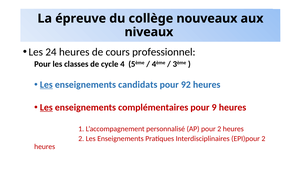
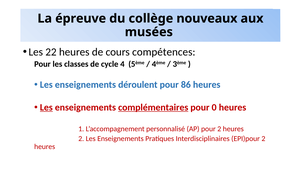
niveaux: niveaux -> musées
24: 24 -> 22
professionnel: professionnel -> compétences
Les at (46, 85) underline: present -> none
candidats: candidats -> déroulent
92: 92 -> 86
complémentaires underline: none -> present
9: 9 -> 0
